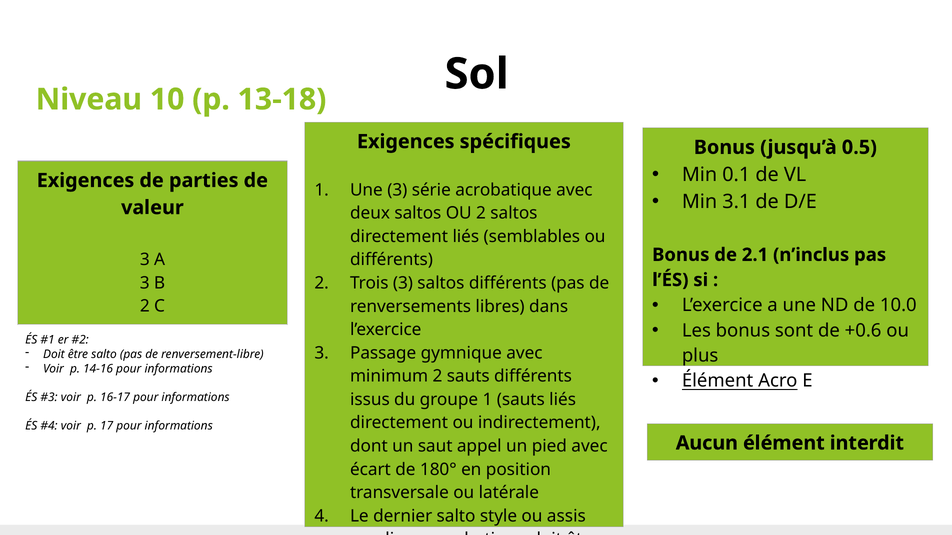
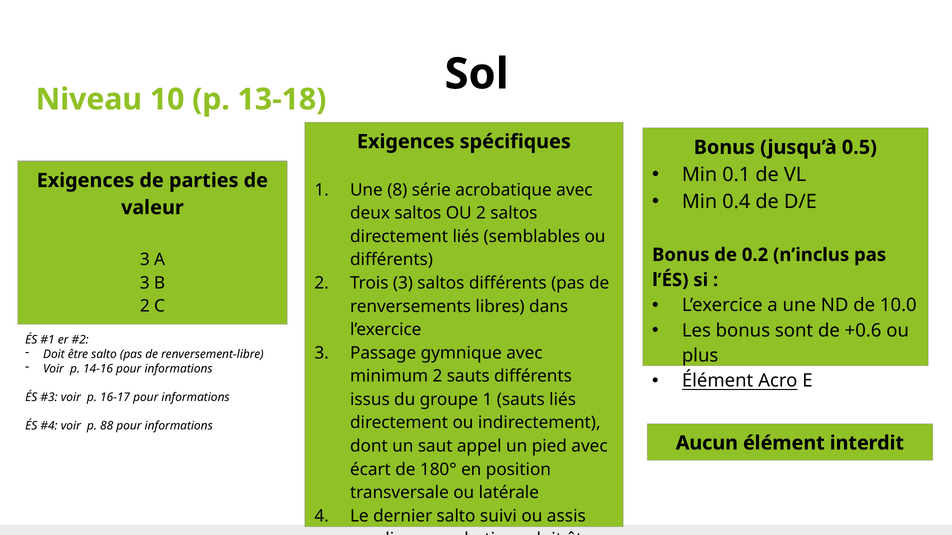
Une 3: 3 -> 8
3.1: 3.1 -> 0.4
2.1: 2.1 -> 0.2
17: 17 -> 88
style: style -> suivi
